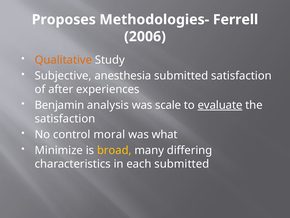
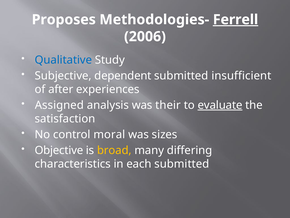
Ferrell underline: none -> present
Qualitative colour: orange -> blue
anesthesia: anesthesia -> dependent
submitted satisfaction: satisfaction -> insufficient
Benjamin: Benjamin -> Assigned
scale: scale -> their
what: what -> sizes
Minimize: Minimize -> Objective
